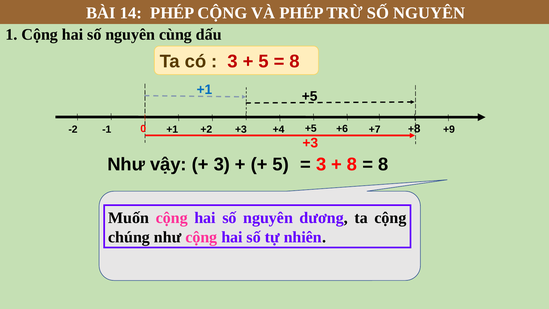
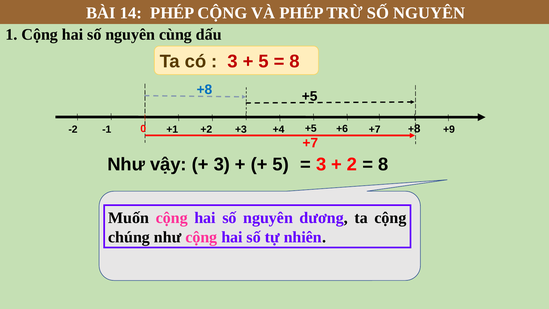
+1 at (204, 90): +1 -> +8
+3 at (310, 143): +3 -> +7
8 at (352, 164): 8 -> 2
